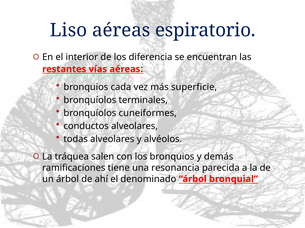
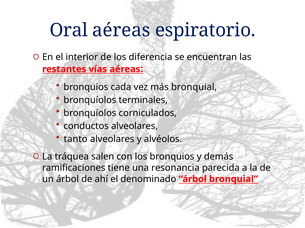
Liso: Liso -> Oral
más superficie: superficie -> bronquial
cuneiformes: cuneiformes -> corniculados
todas: todas -> tanto
